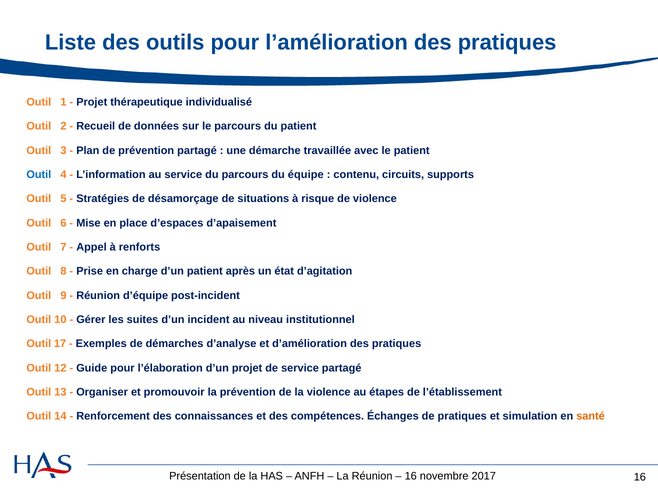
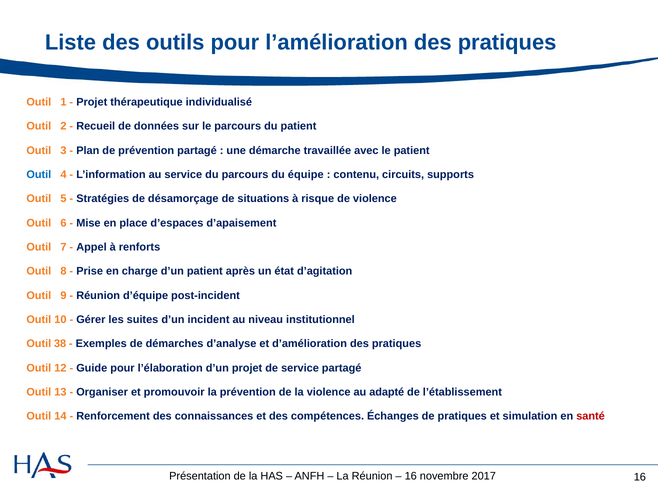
17: 17 -> 38
étapes: étapes -> adapté
santé colour: orange -> red
